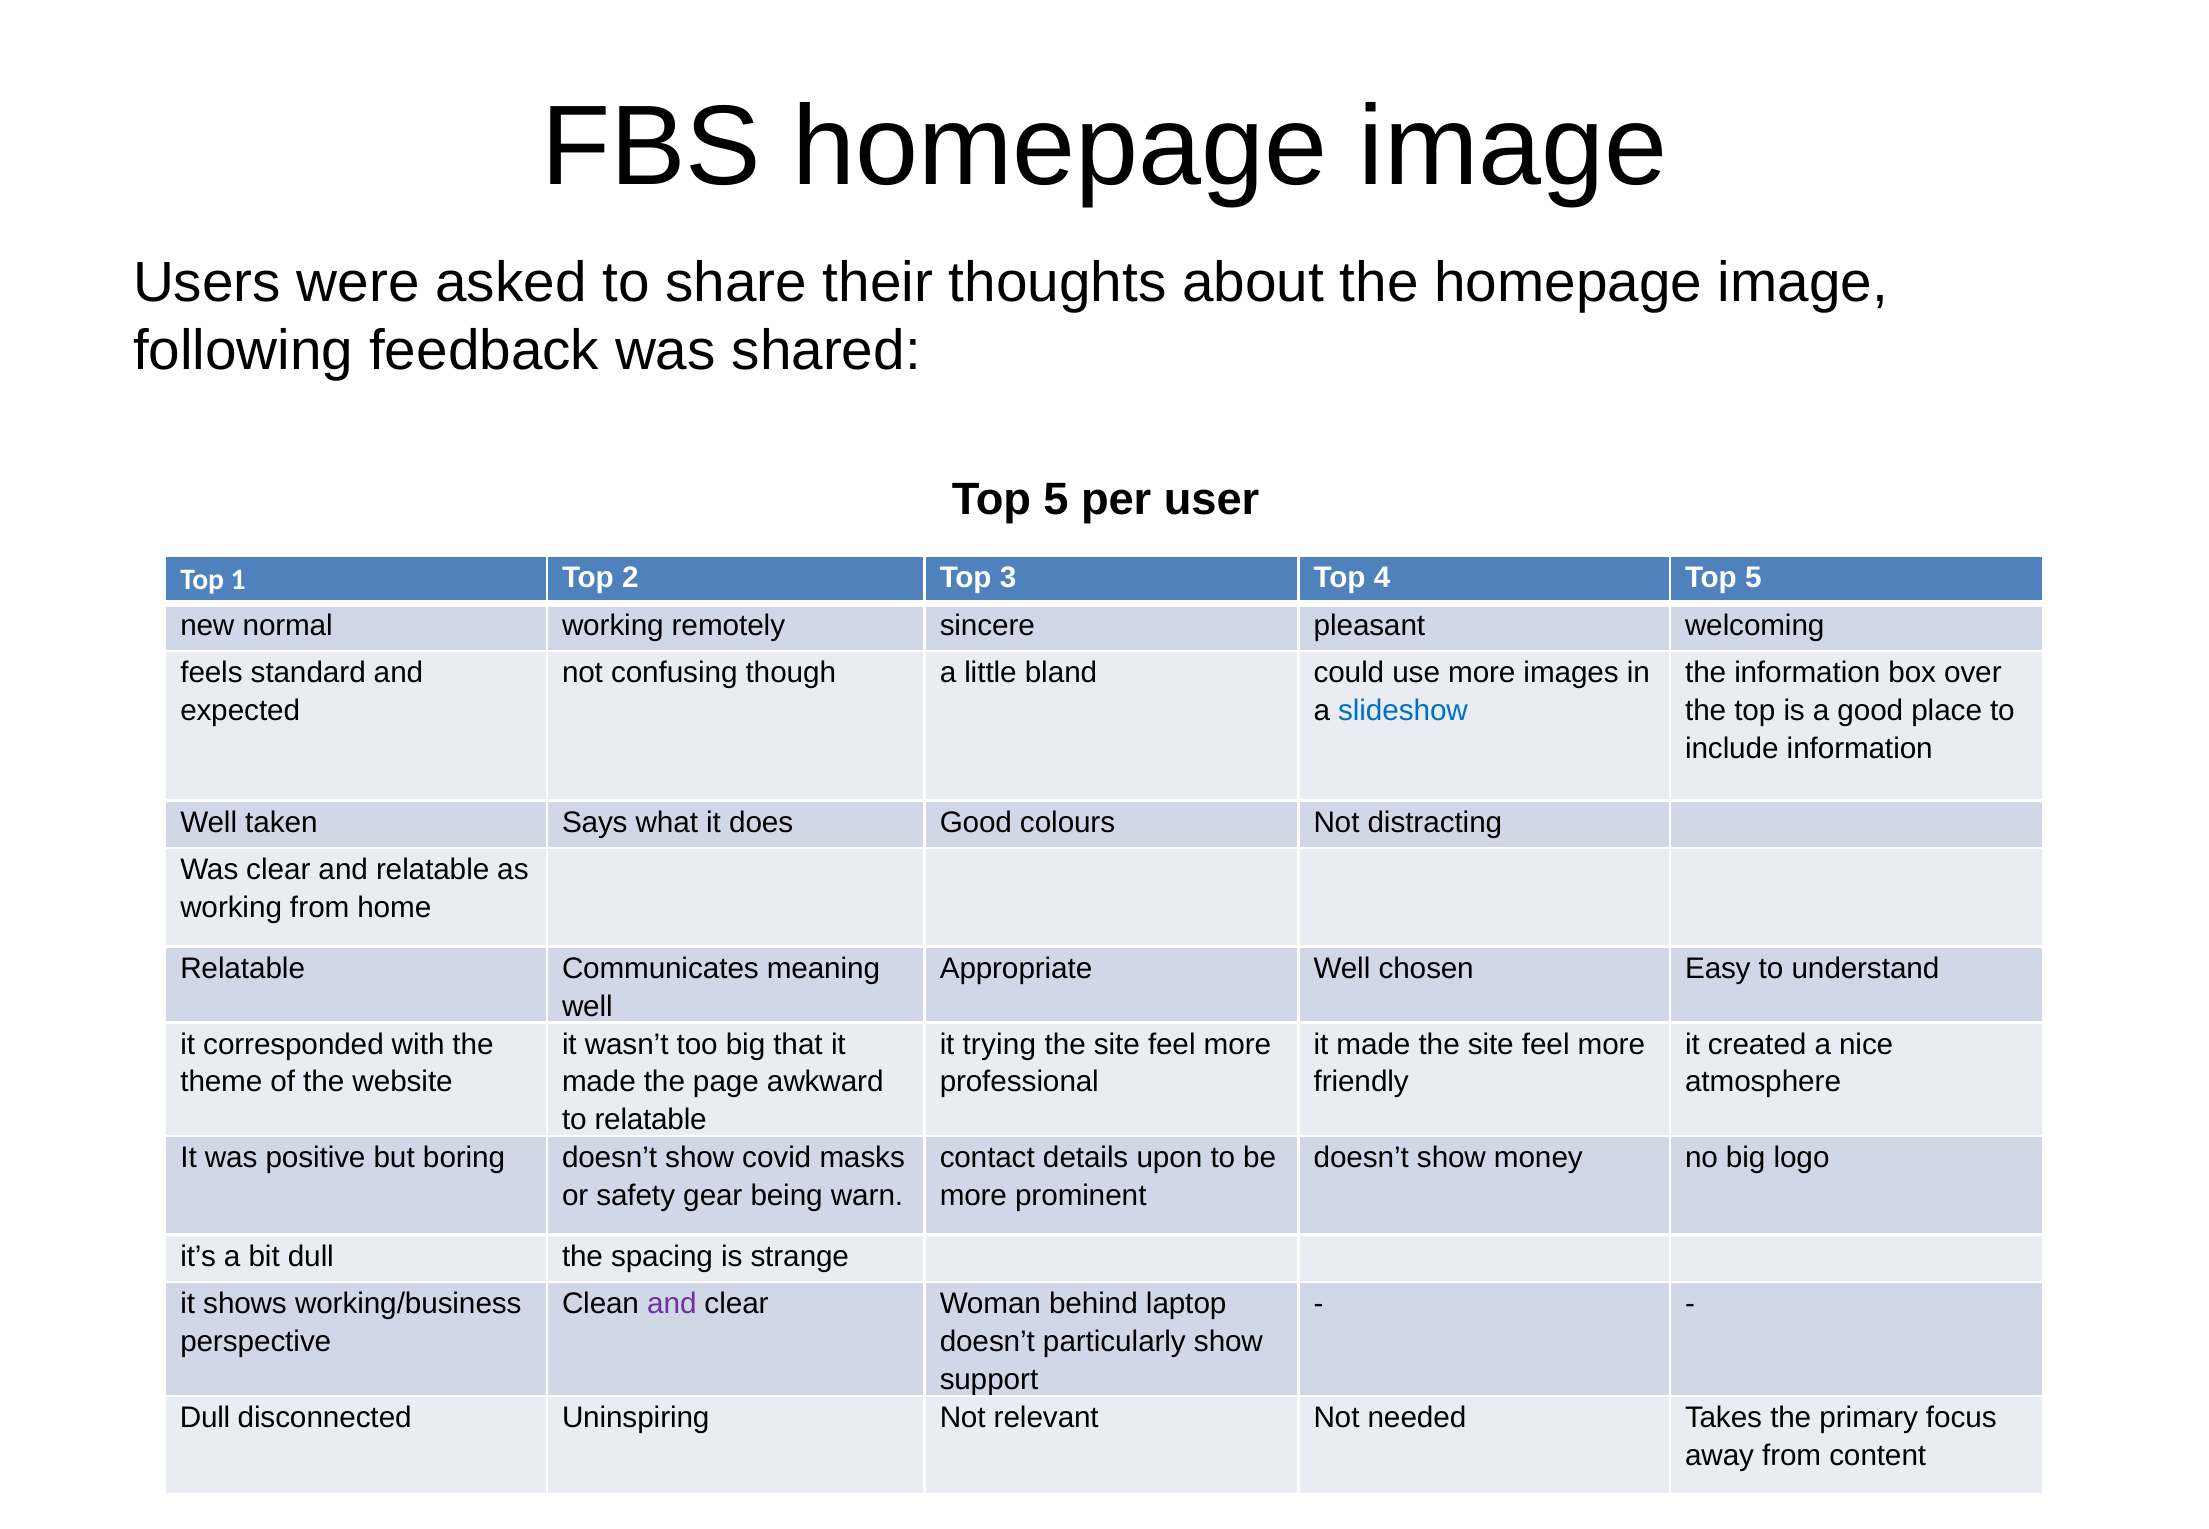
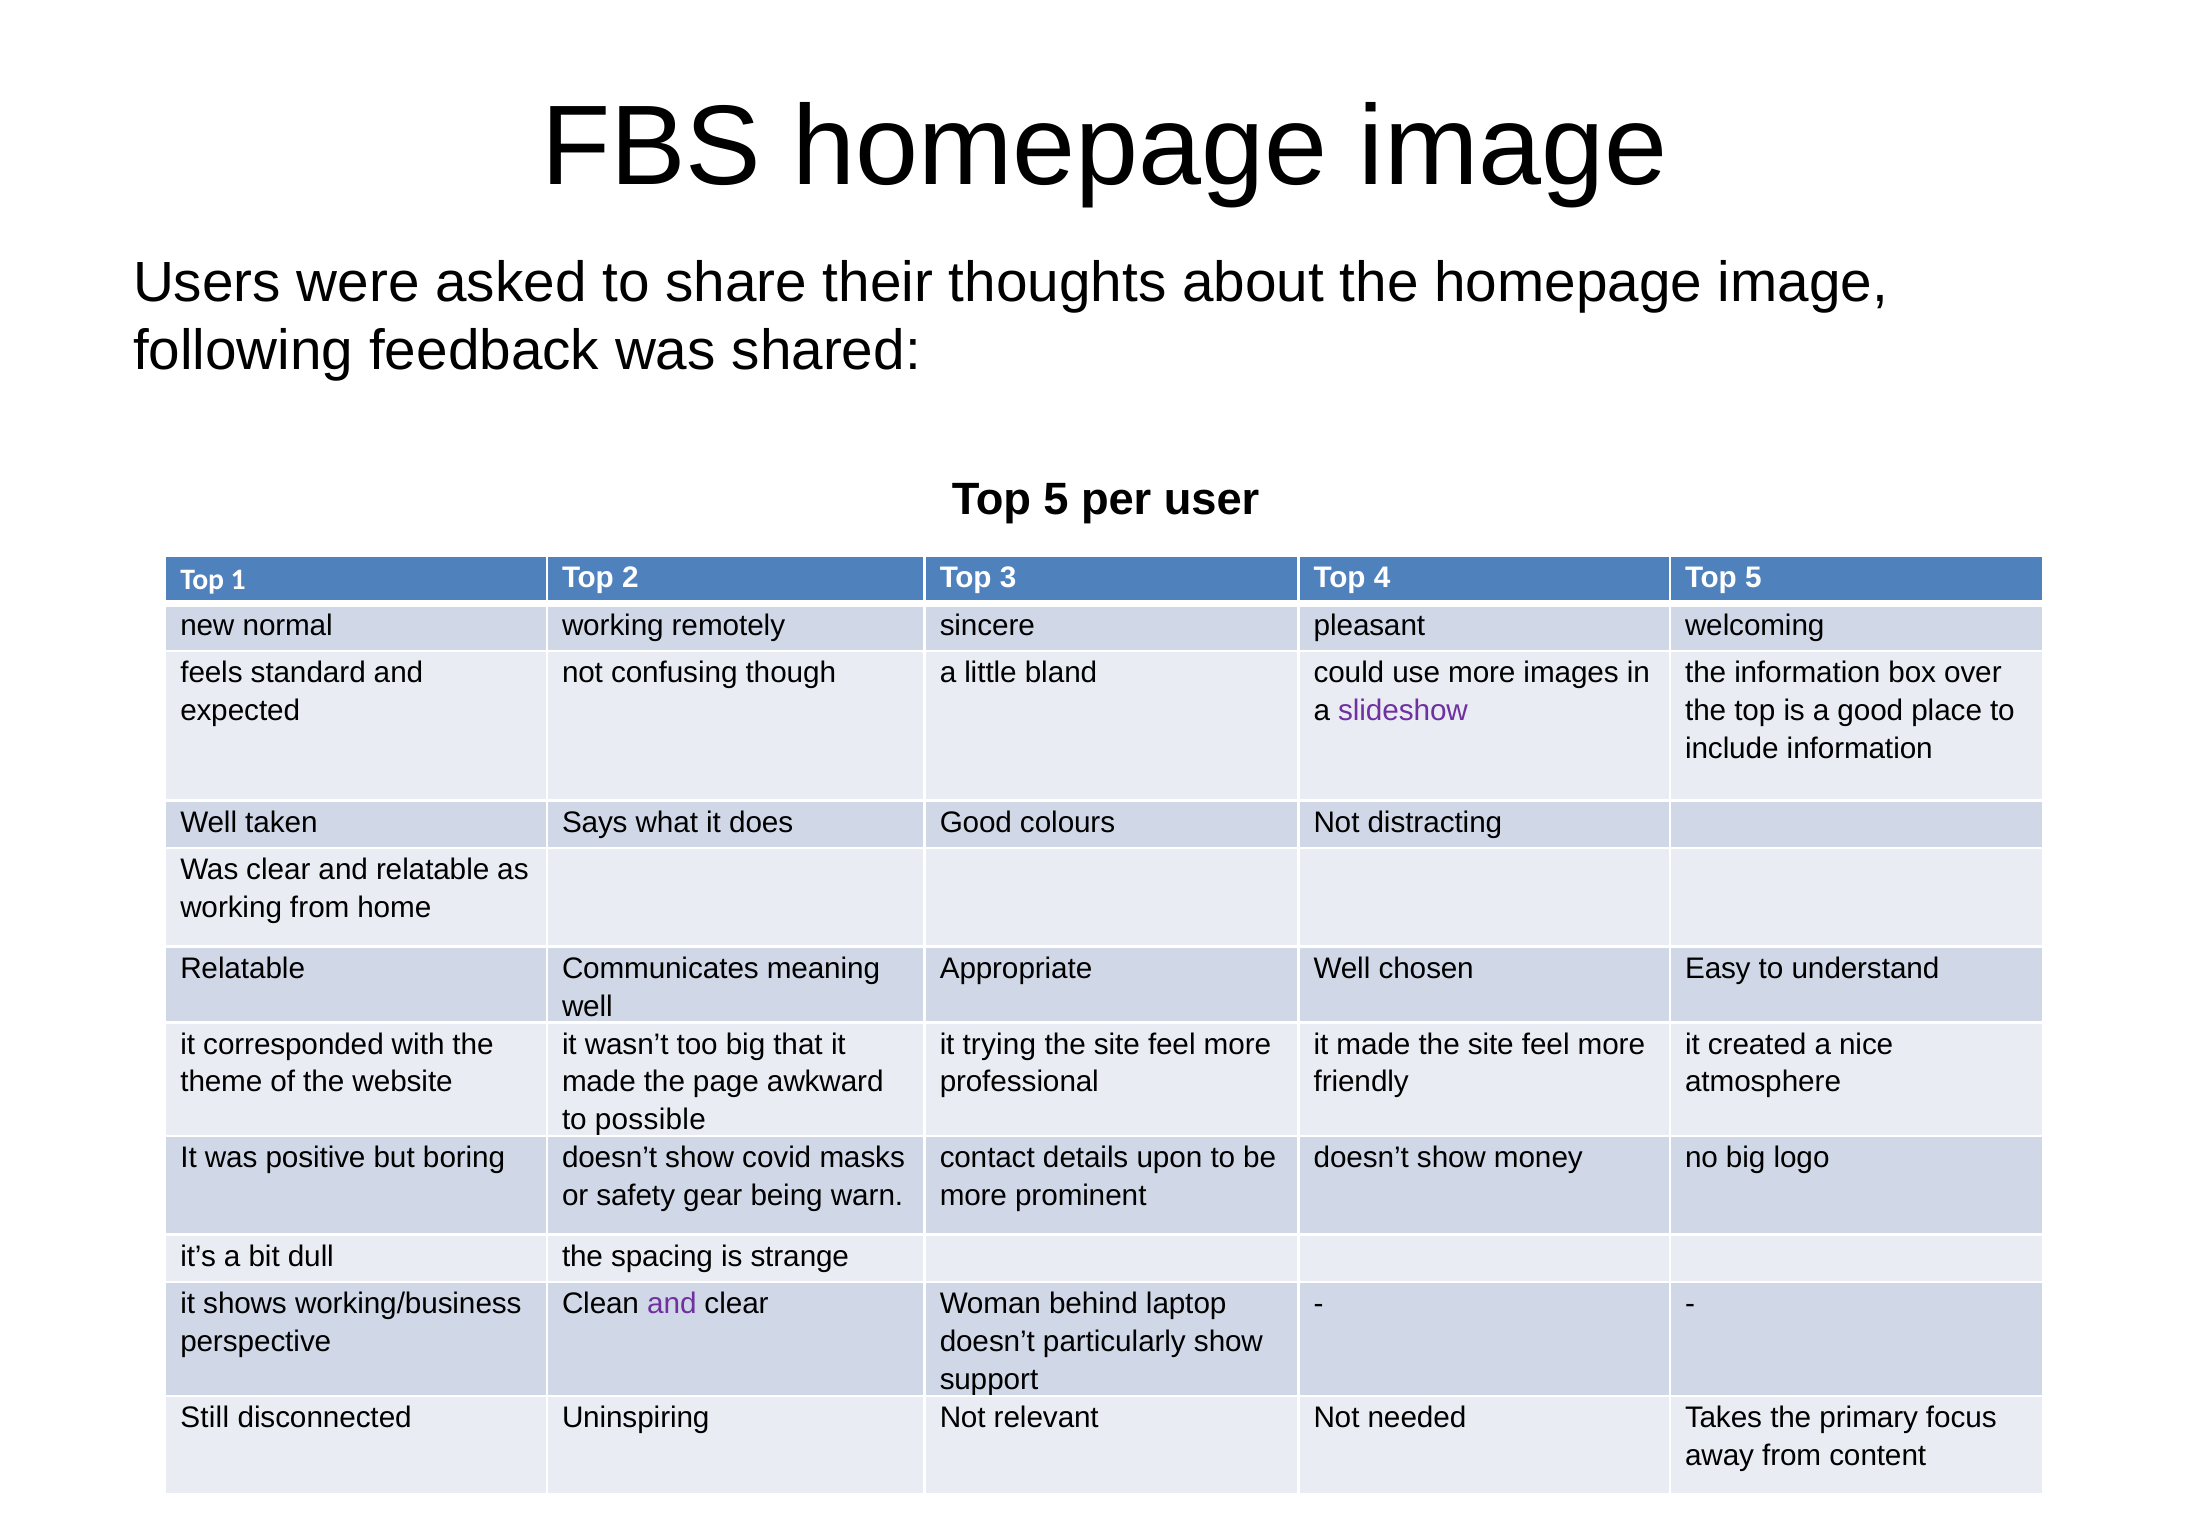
slideshow colour: blue -> purple
to relatable: relatable -> possible
Dull at (205, 1418): Dull -> Still
